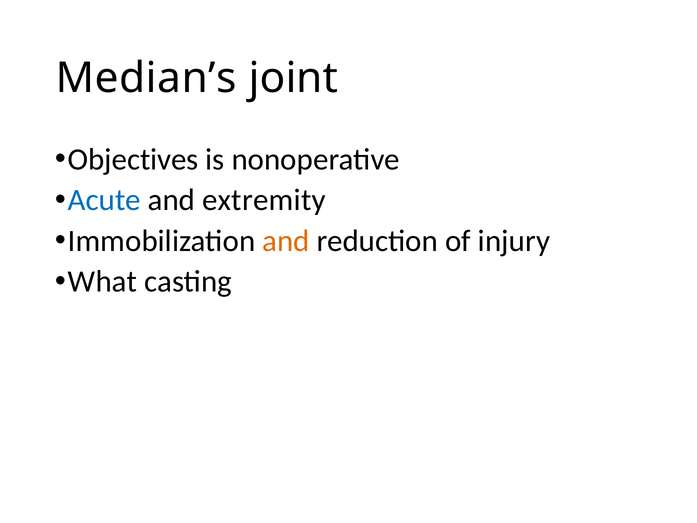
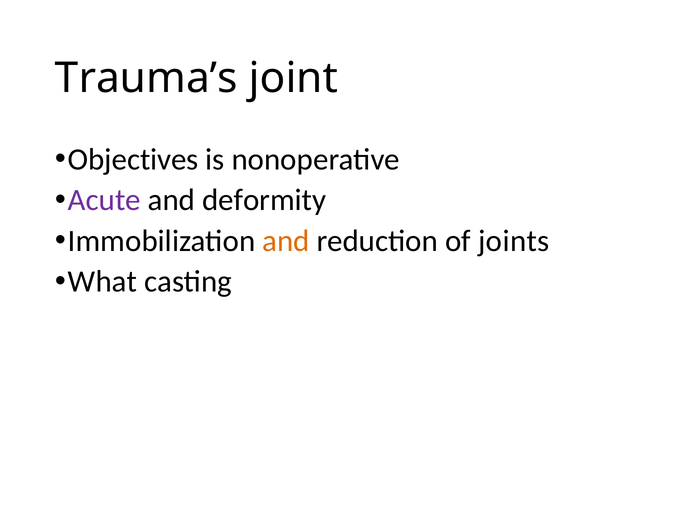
Median’s: Median’s -> Trauma’s
Acute colour: blue -> purple
extremity: extremity -> deformity
injury: injury -> joints
